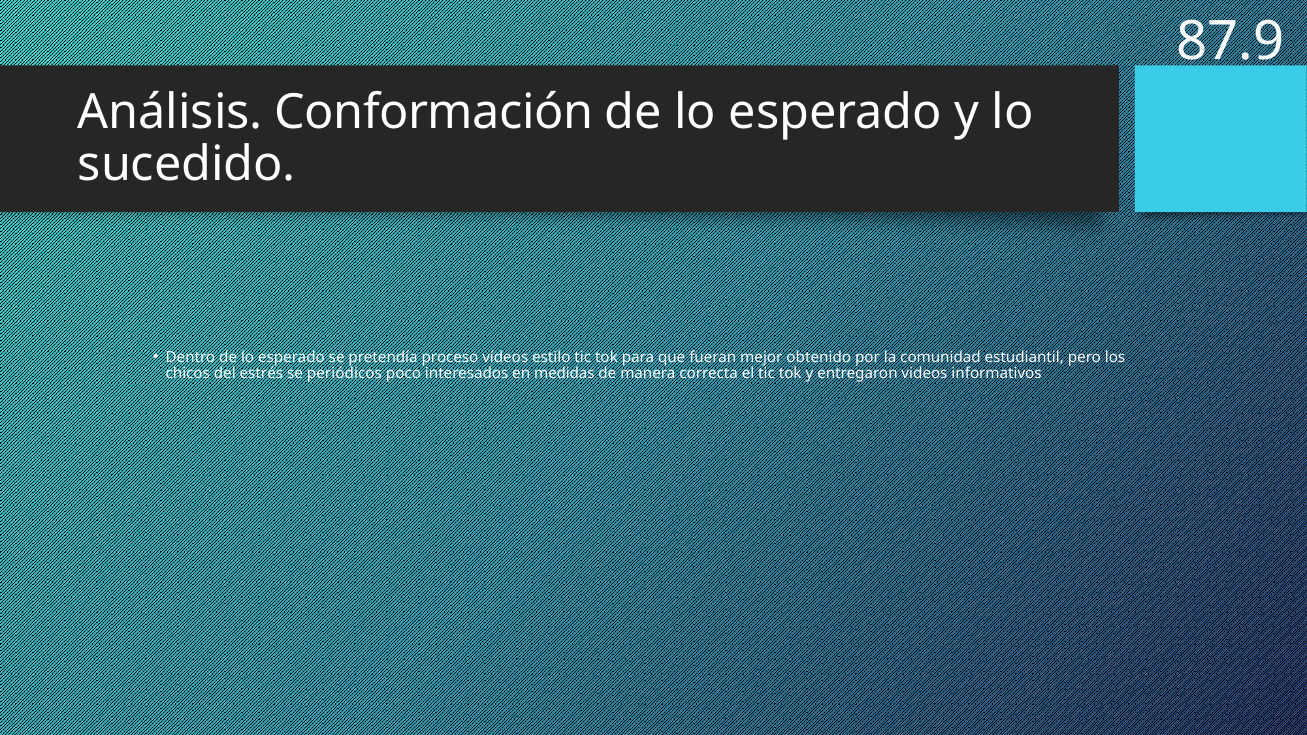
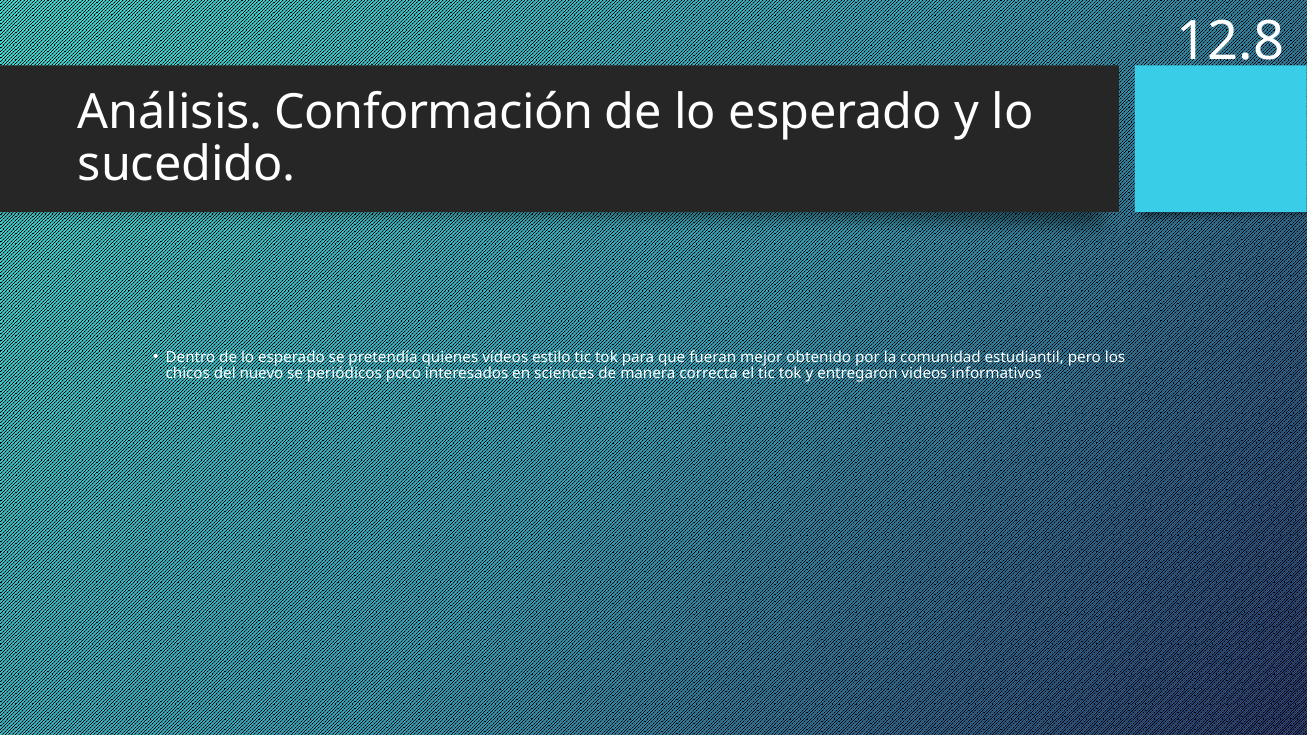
87.9: 87.9 -> 12.8
proceso: proceso -> quienes
estrés: estrés -> nuevo
medidas: medidas -> sciences
